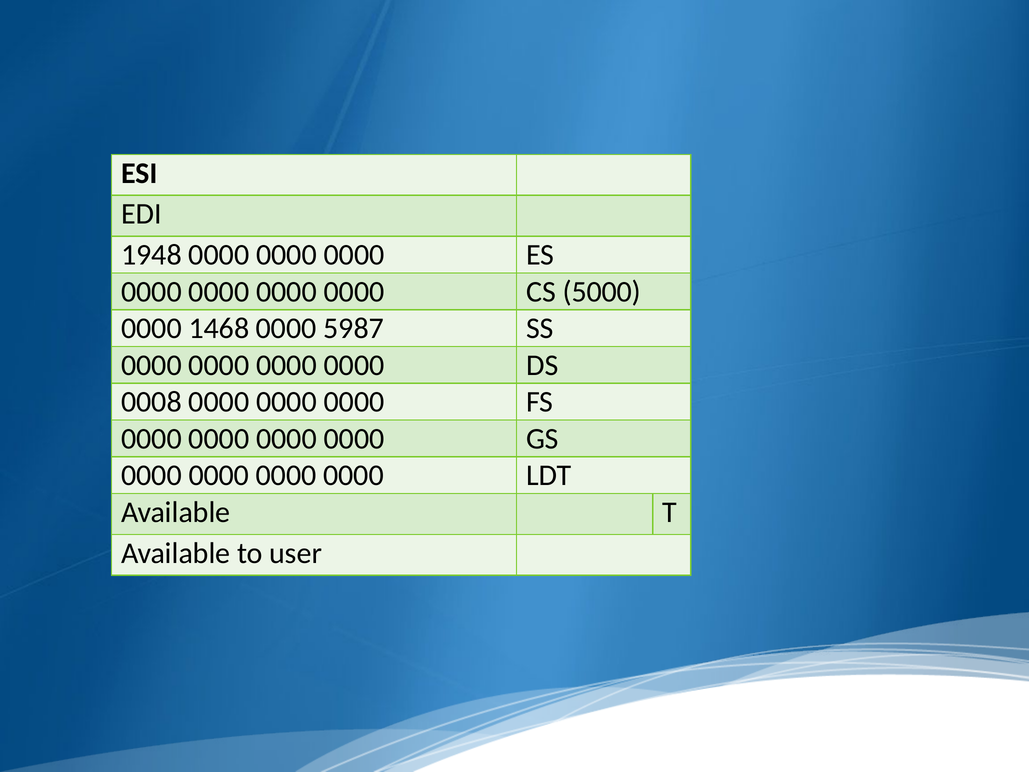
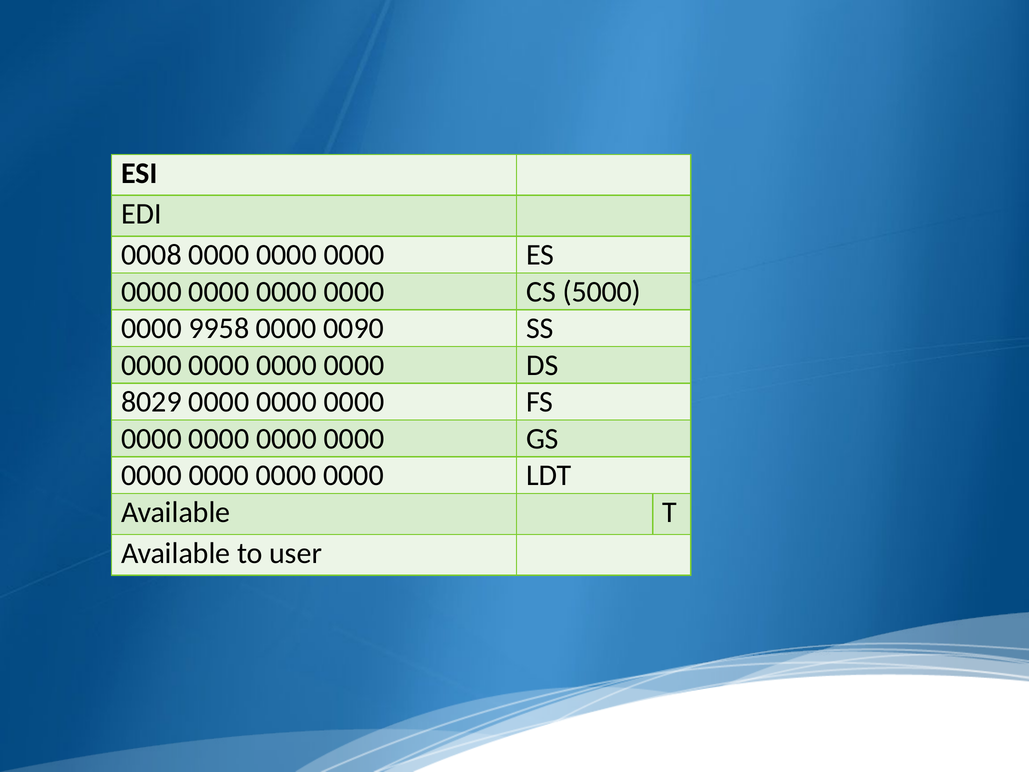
1948: 1948 -> 0008
1468: 1468 -> 9958
5987: 5987 -> 0090
0008: 0008 -> 8029
